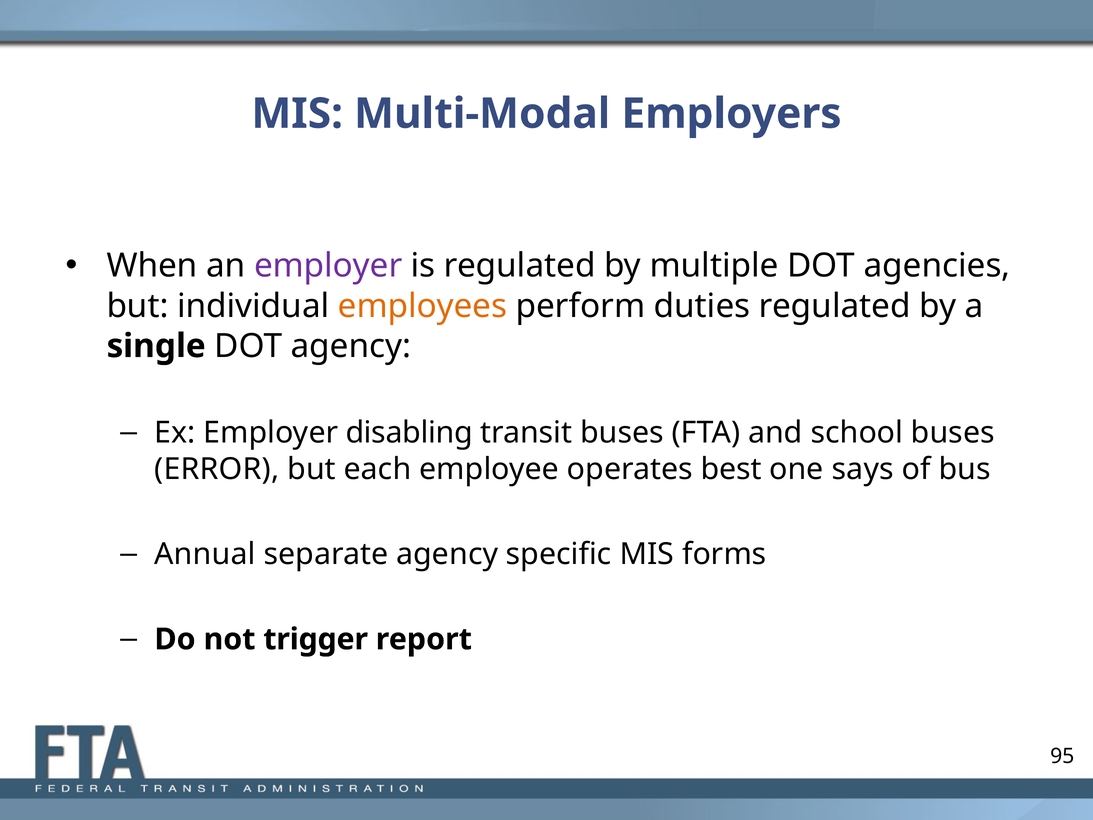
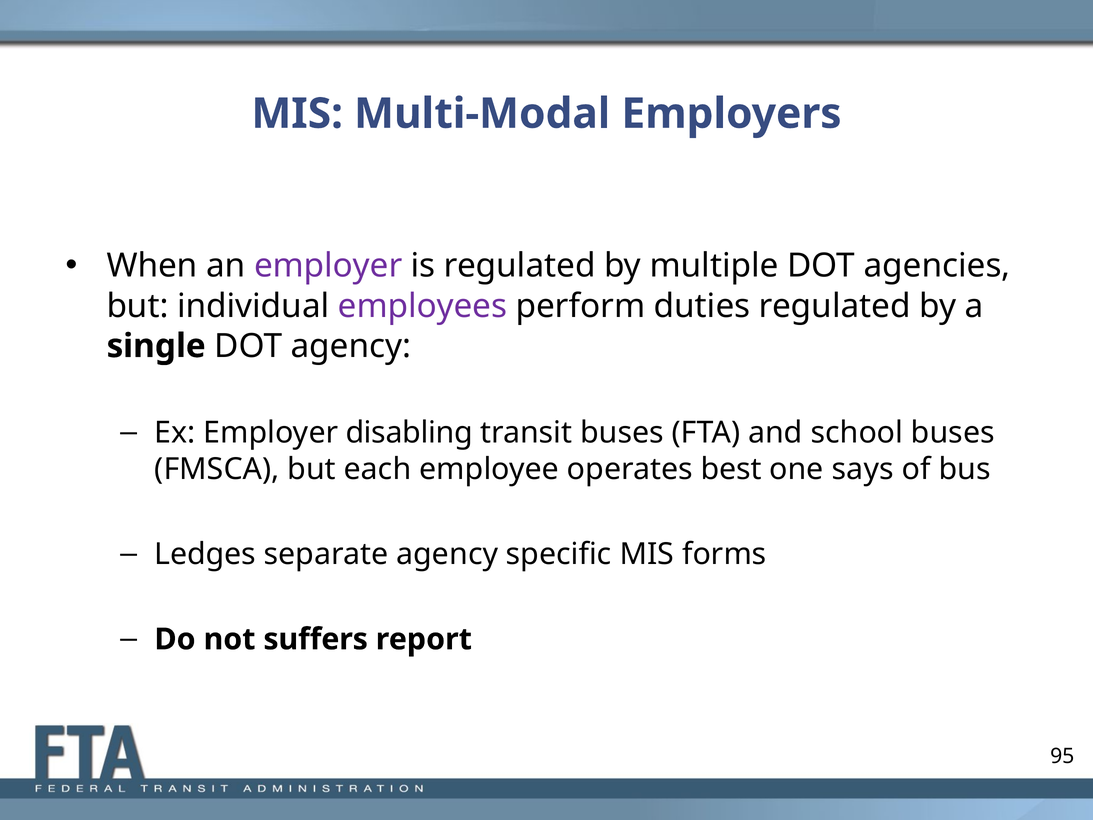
employees colour: orange -> purple
ERROR: ERROR -> FMSCA
Annual: Annual -> Ledges
trigger: trigger -> suffers
